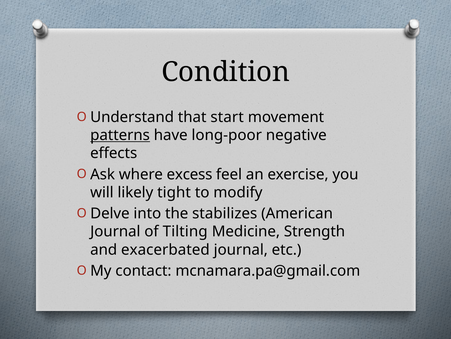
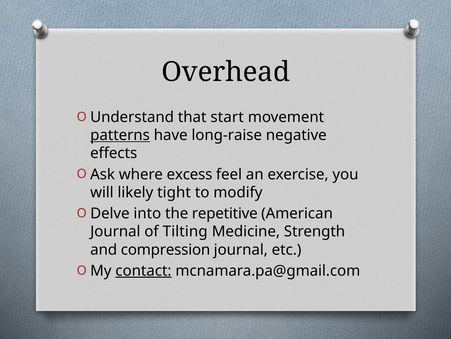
Condition: Condition -> Overhead
long-poor: long-poor -> long-raise
stabilizes: stabilizes -> repetitive
exacerbated: exacerbated -> compression
contact underline: none -> present
